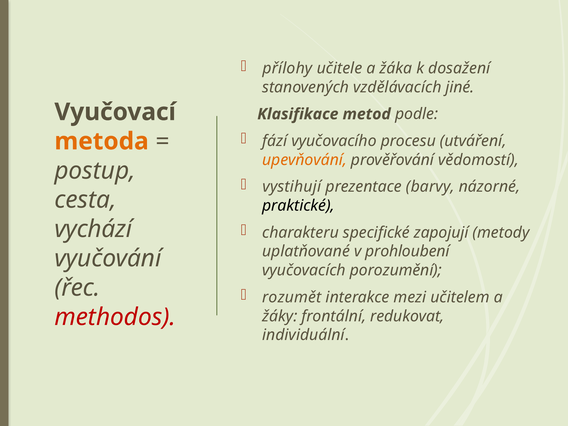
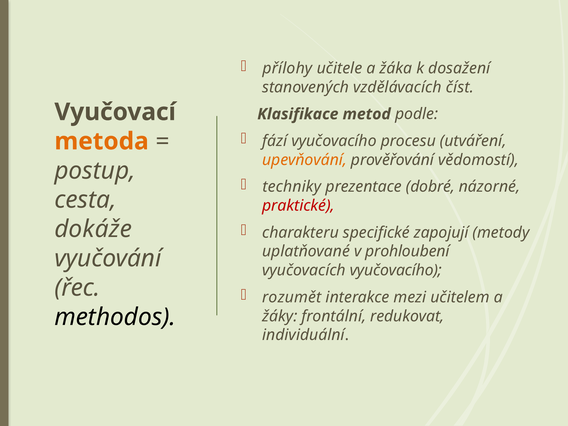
jiné: jiné -> číst
vystihují: vystihují -> techniky
barvy: barvy -> dobré
praktické colour: black -> red
vychází: vychází -> dokáže
vyučovacích porozumění: porozumění -> vyučovacího
methodos colour: red -> black
